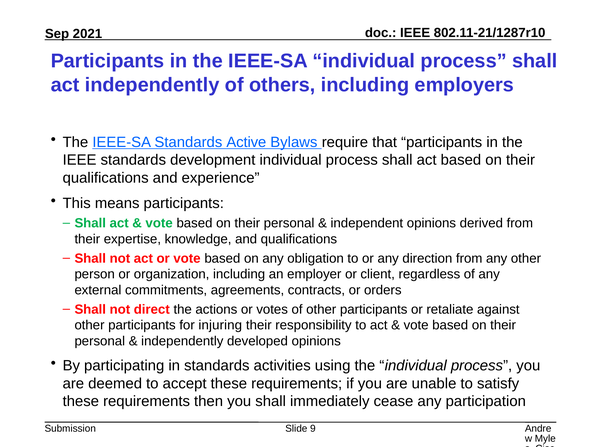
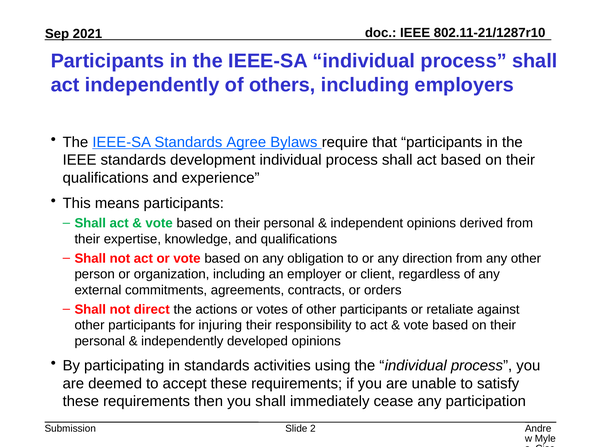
Active: Active -> Agree
9: 9 -> 2
